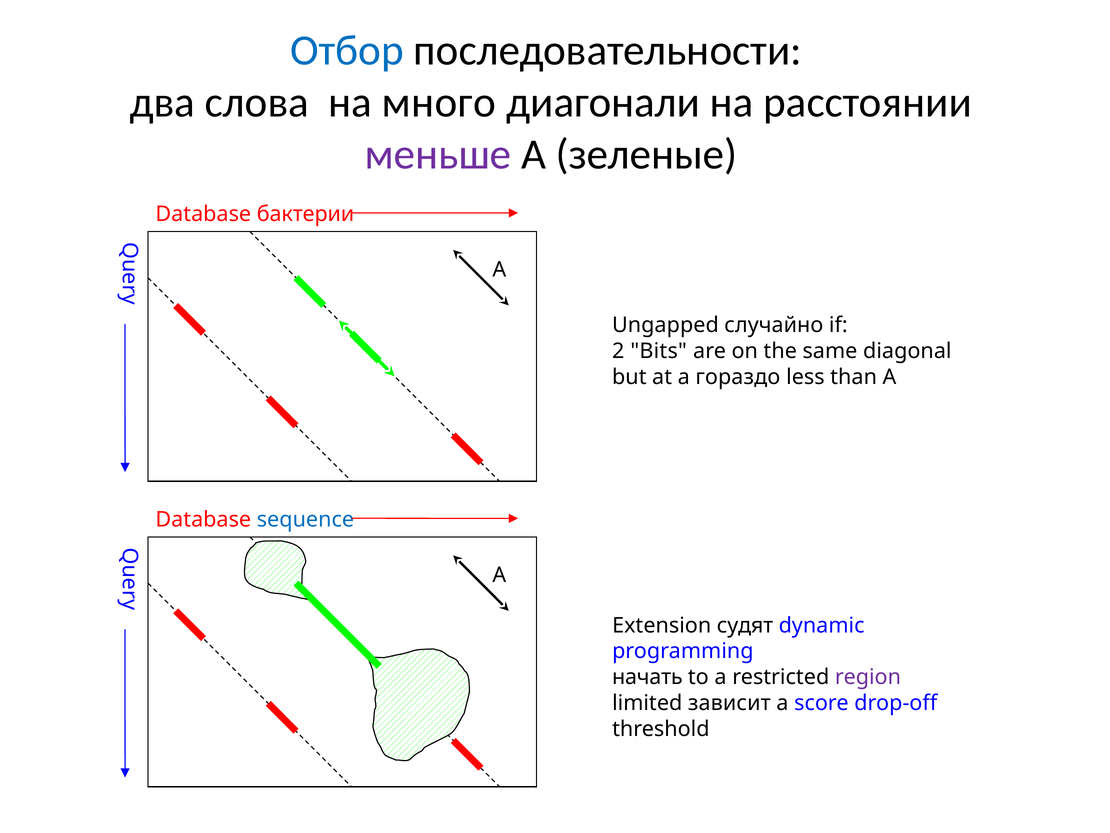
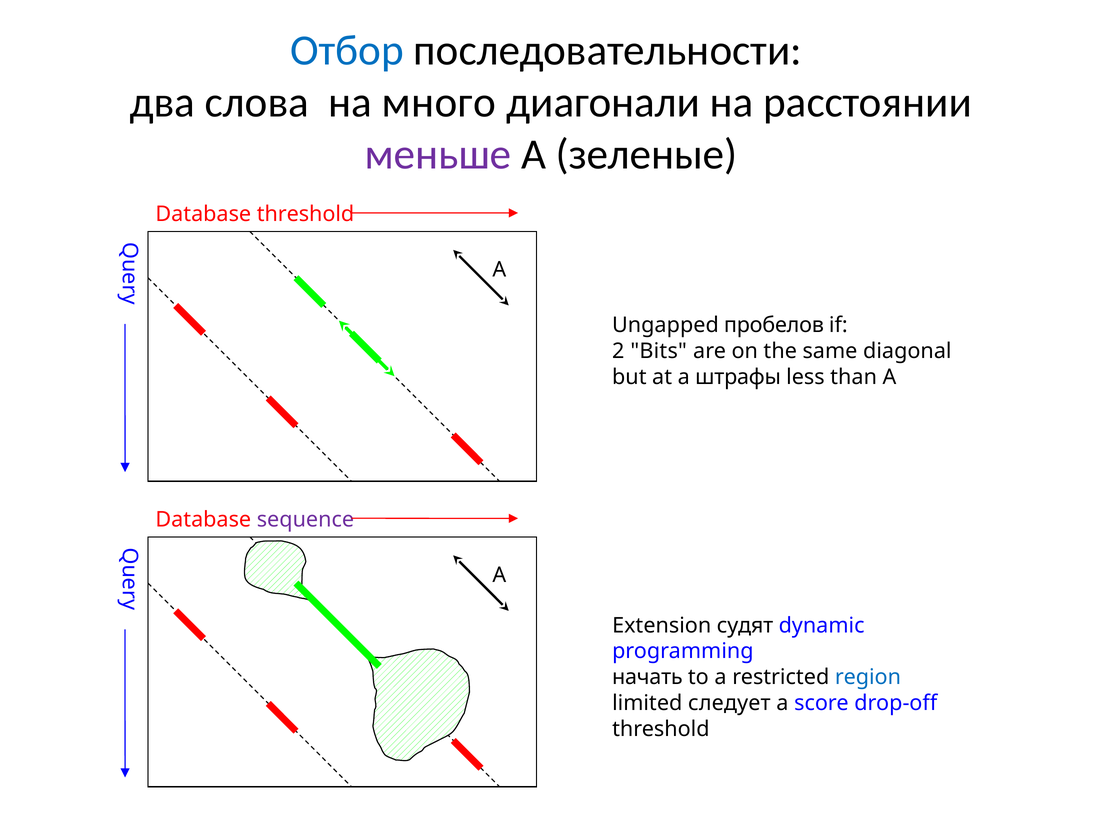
Database бактерии: бактерии -> threshold
случайно: случайно -> пробелов
гораздо: гораздо -> штрафы
sequence colour: blue -> purple
region colour: purple -> blue
зависит: зависит -> следует
